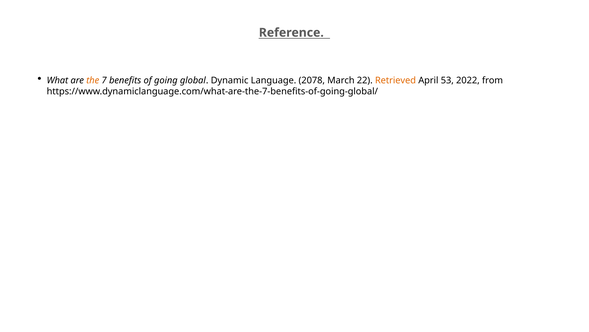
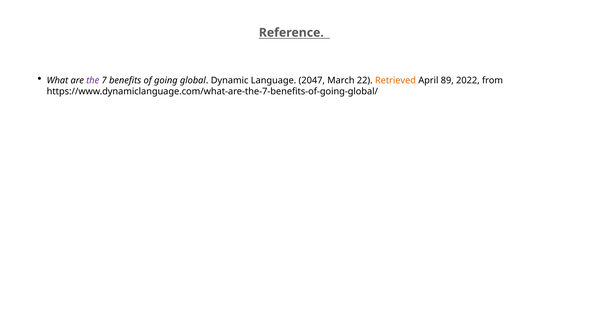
the colour: orange -> purple
2078: 2078 -> 2047
53: 53 -> 89
